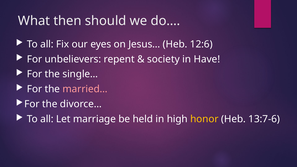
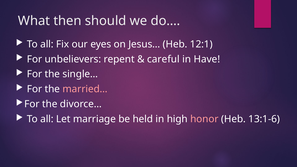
12:6: 12:6 -> 12:1
society: society -> careful
honor colour: yellow -> pink
13:7-6: 13:7-6 -> 13:1-6
